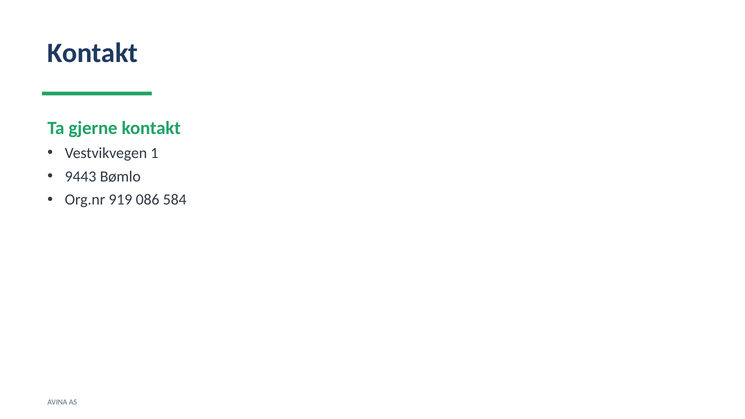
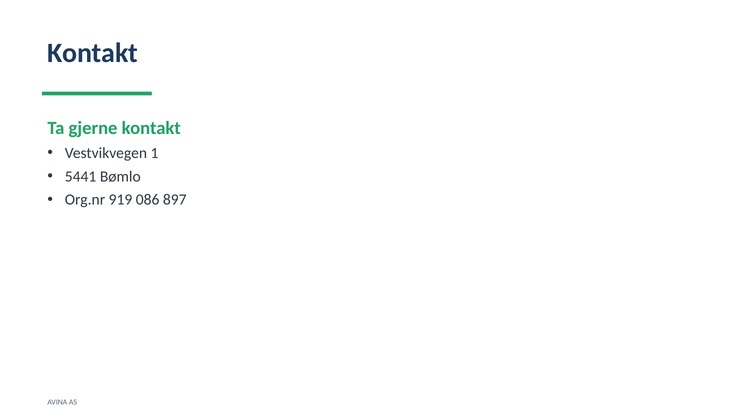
9443: 9443 -> 5441
584: 584 -> 897
